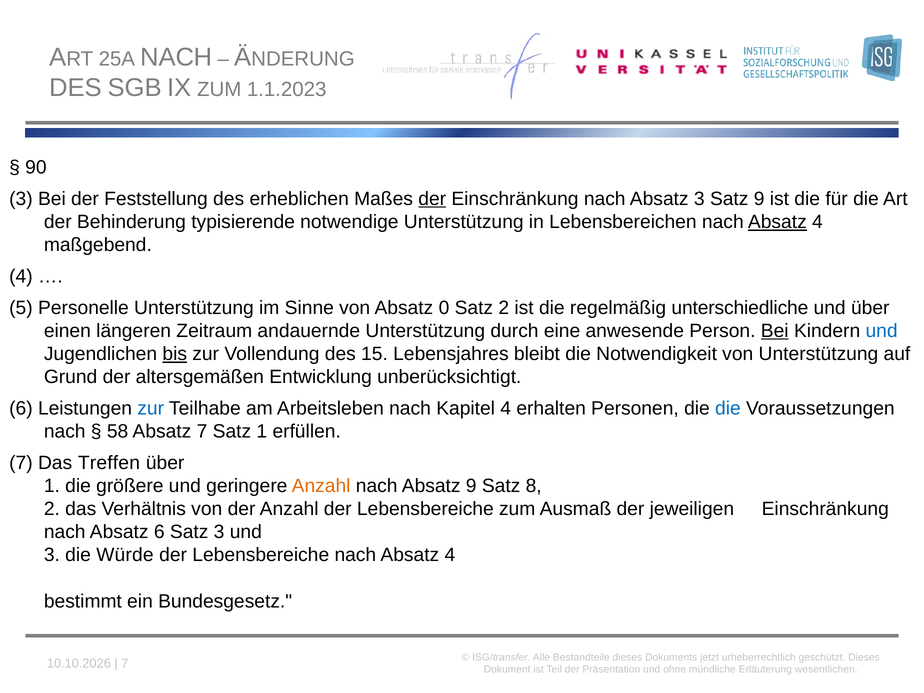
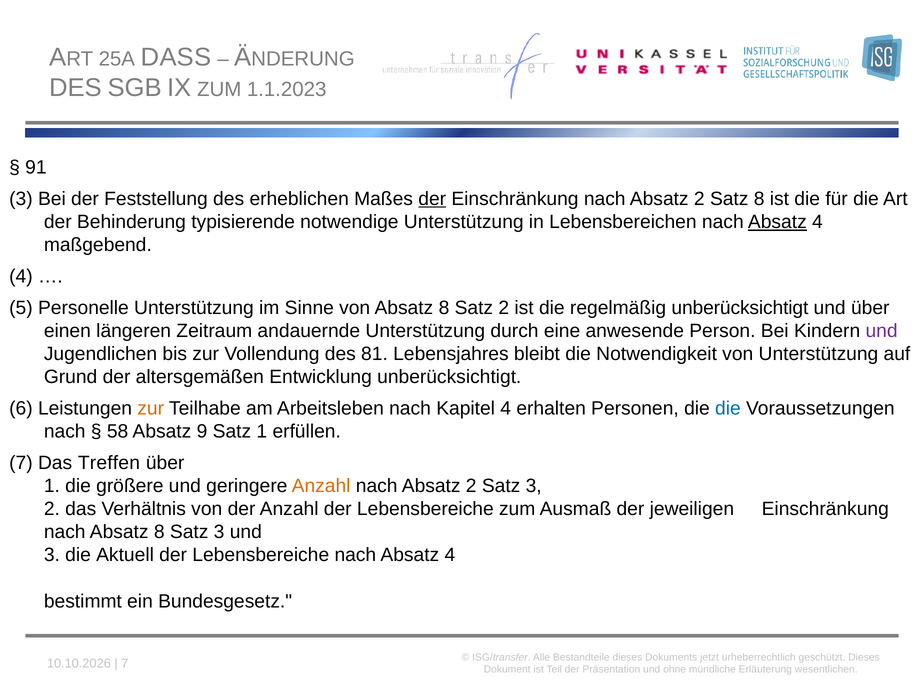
25A NACH: NACH -> DASS
90: 90 -> 91
Einschränkung nach Absatz 3: 3 -> 2
Satz 9: 9 -> 8
von Absatz 0: 0 -> 8
regelmäßig unterschiedliche: unterschiedliche -> unberücksichtigt
Bei at (775, 331) underline: present -> none
und at (882, 331) colour: blue -> purple
bis underline: present -> none
15: 15 -> 81
zur at (151, 408) colour: blue -> orange
Absatz 7: 7 -> 9
9 at (471, 486): 9 -> 2
8 at (534, 486): 8 -> 3
nach Absatz 6: 6 -> 8
Würde: Würde -> Aktuell
